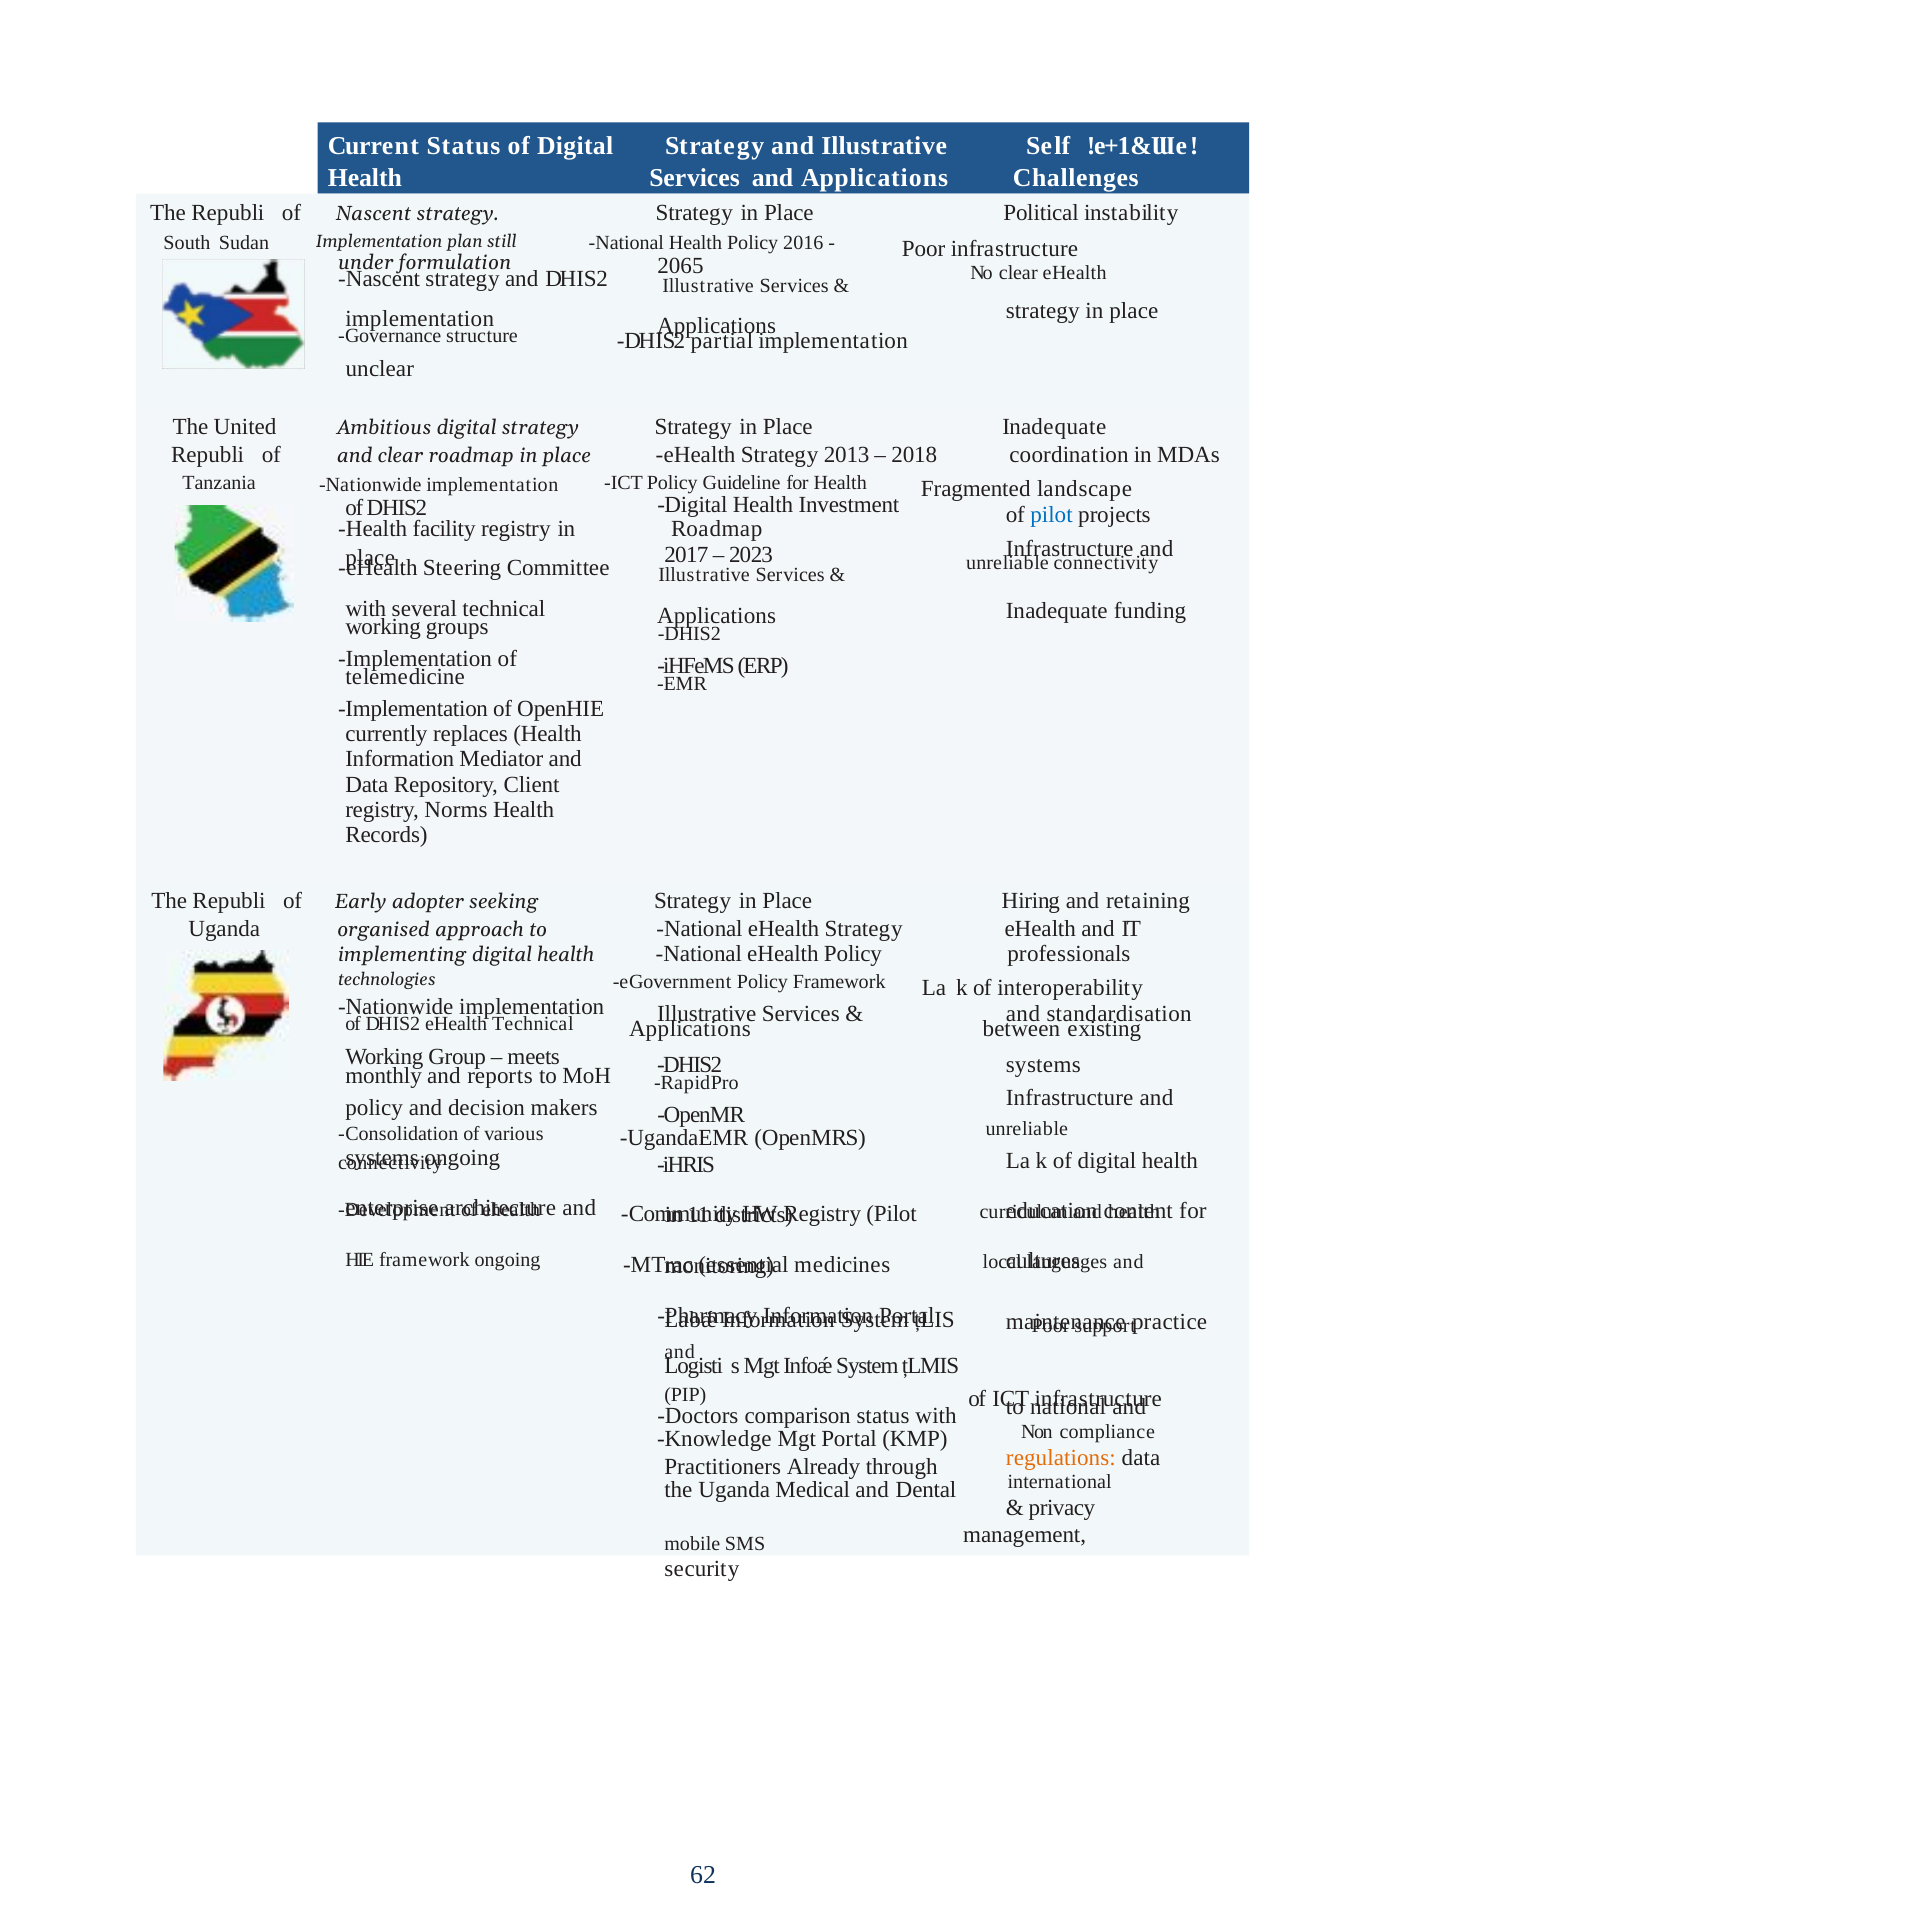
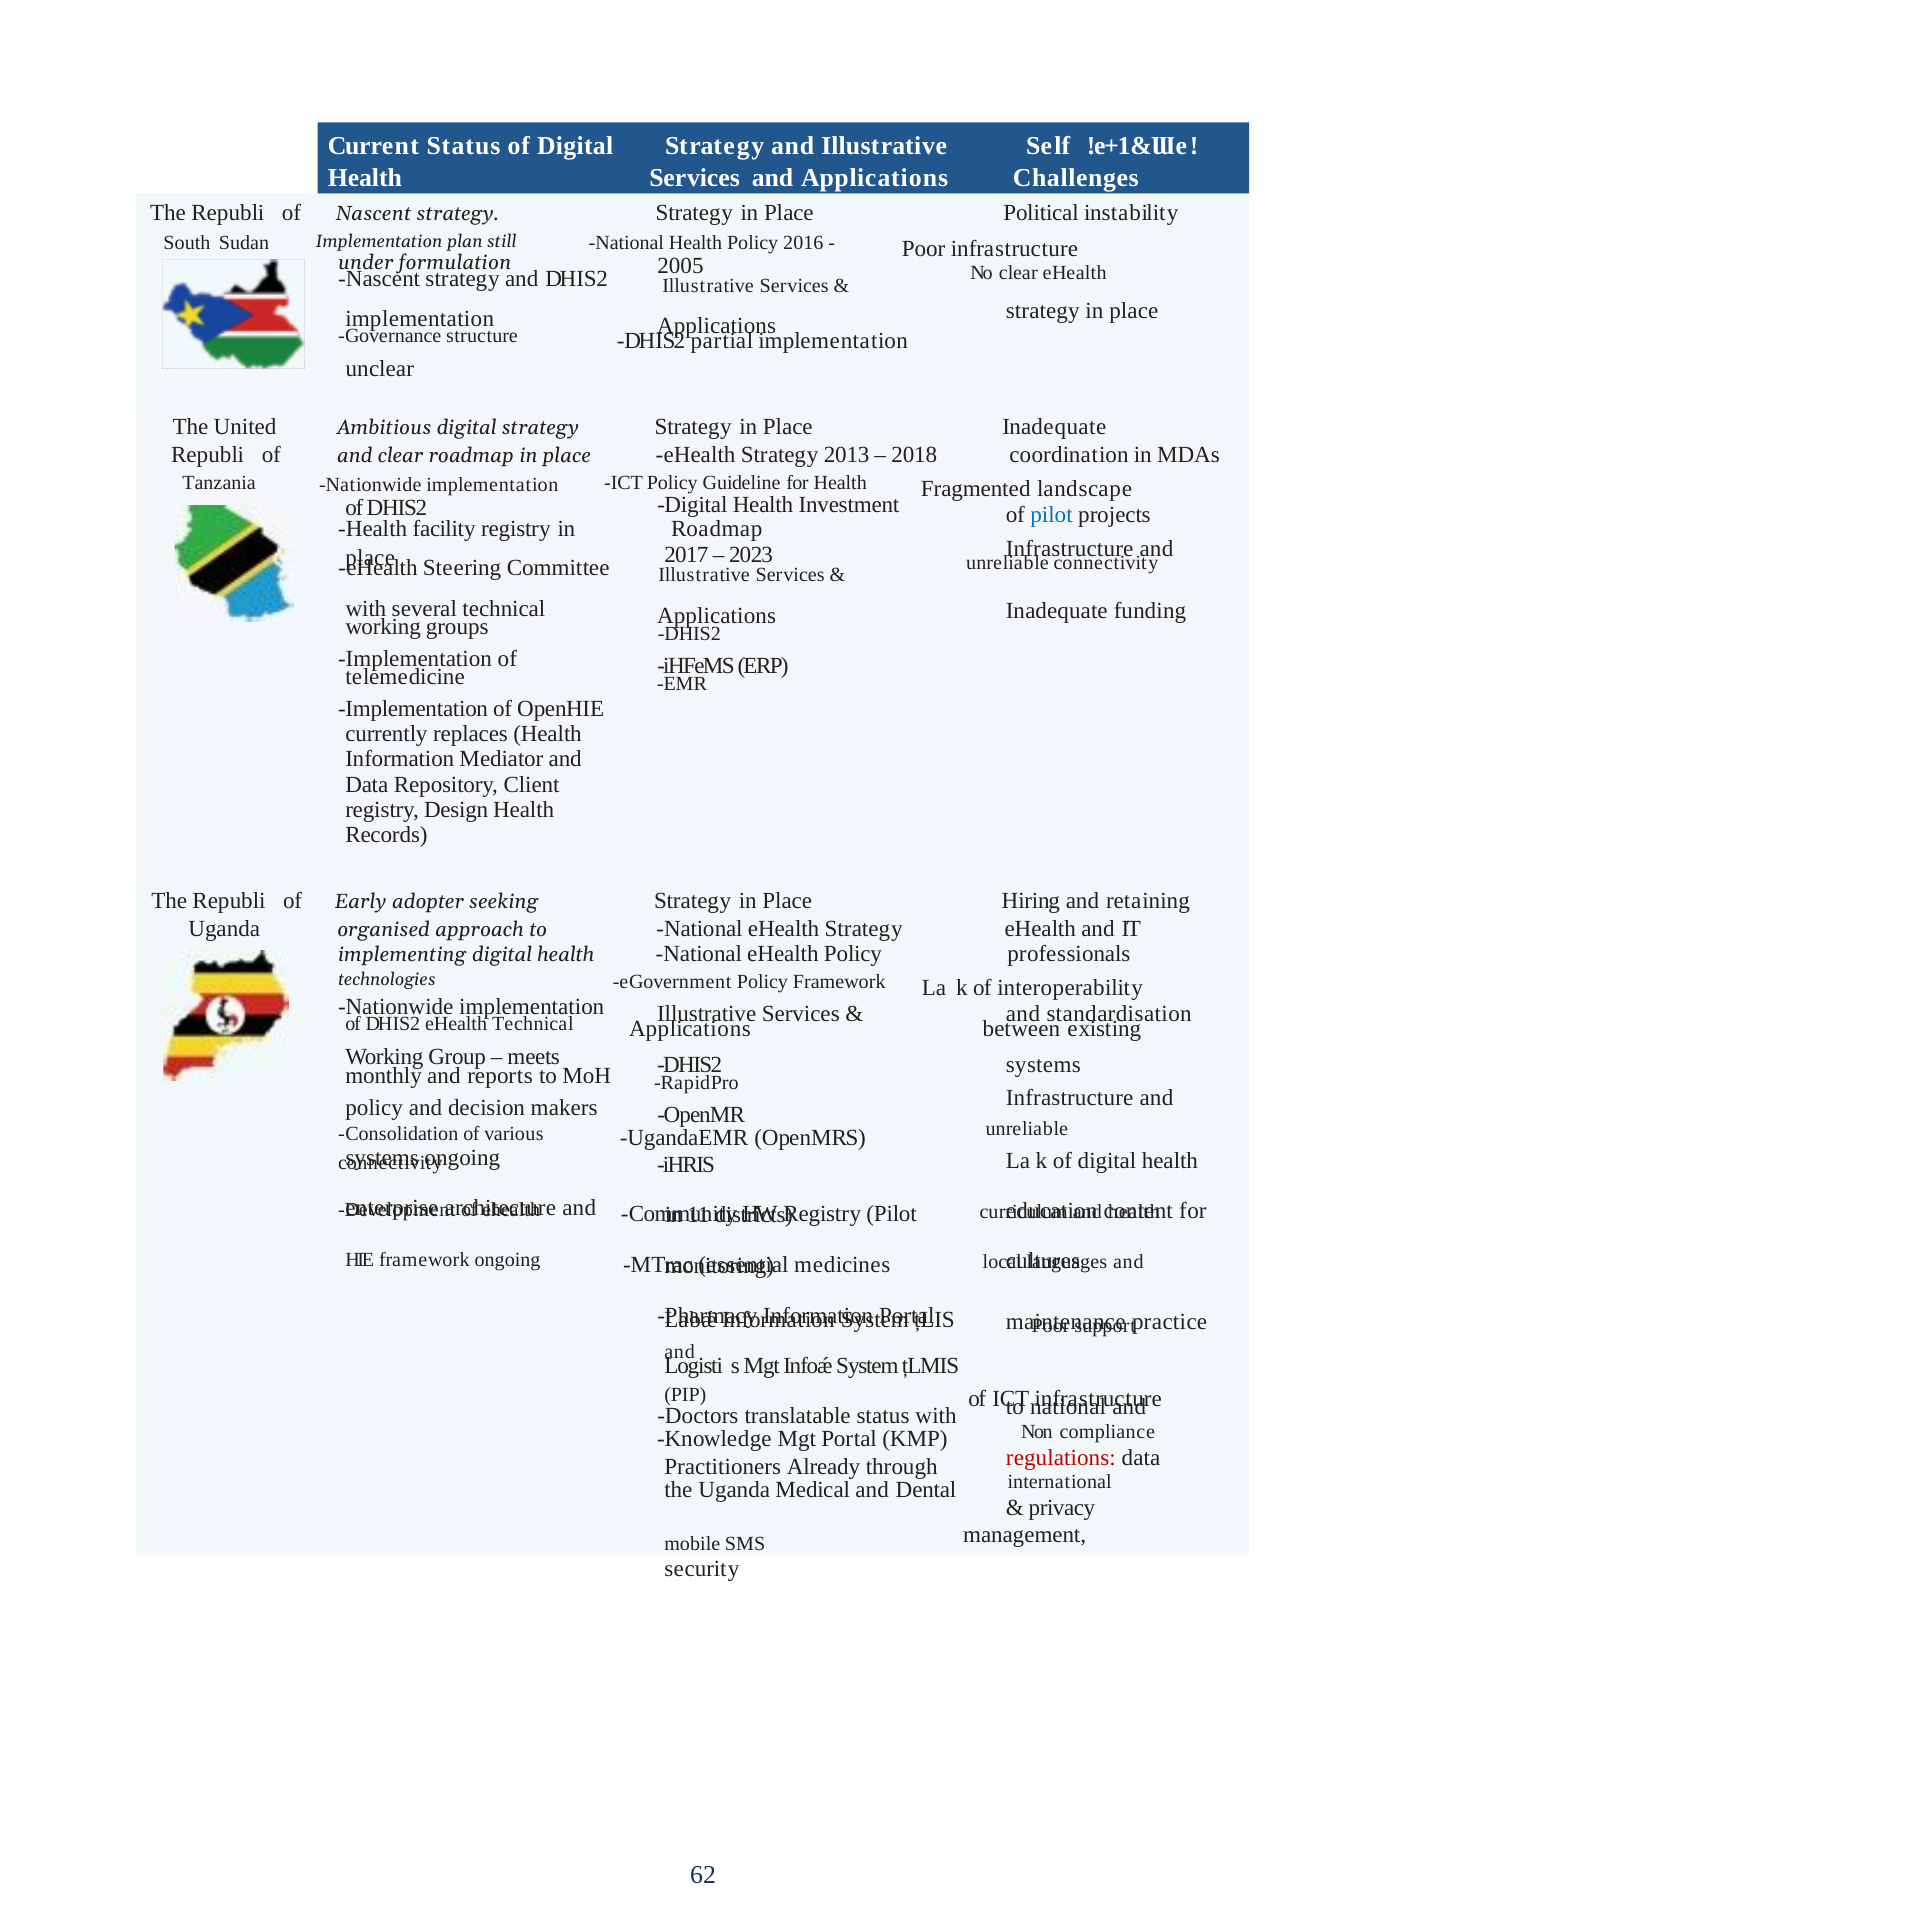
2065: 2065 -> 2005
Norms: Norms -> Design
comparison: comparison -> translatable
regulations colour: orange -> red
